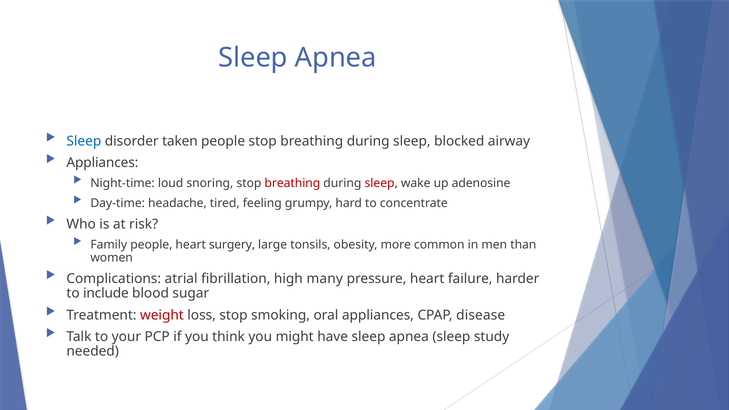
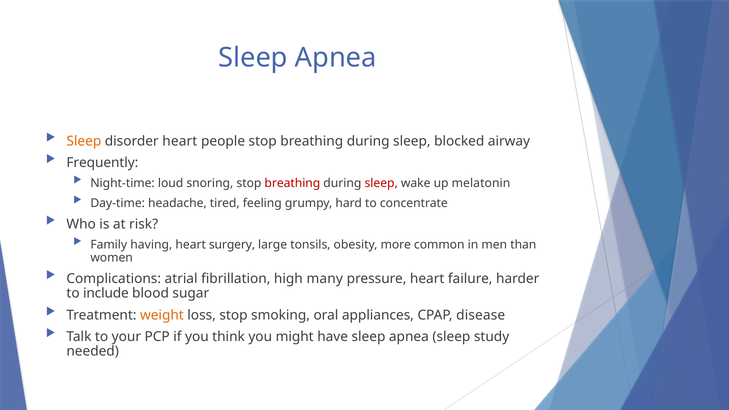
Sleep at (84, 141) colour: blue -> orange
disorder taken: taken -> heart
Appliances at (102, 163): Appliances -> Frequently
adenosine: adenosine -> melatonin
Family people: people -> having
weight colour: red -> orange
